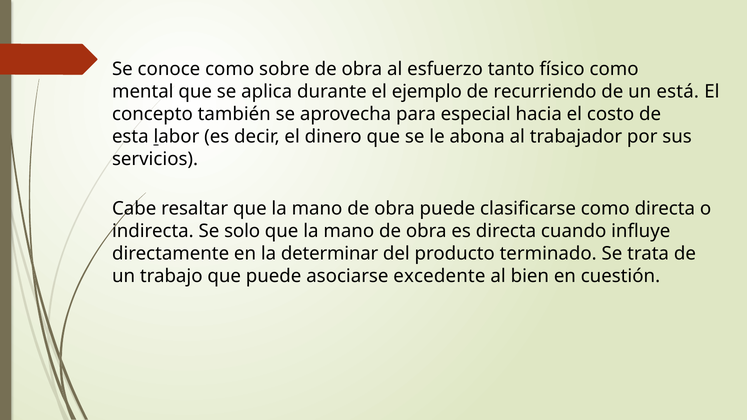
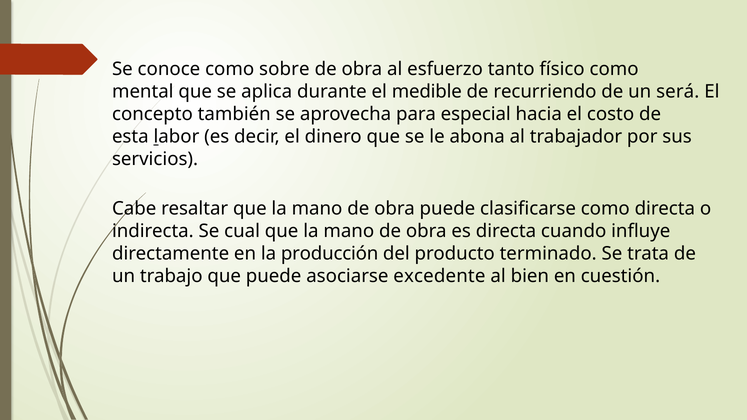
ejemplo: ejemplo -> medible
está: está -> será
solo: solo -> cual
determinar: determinar -> producción
